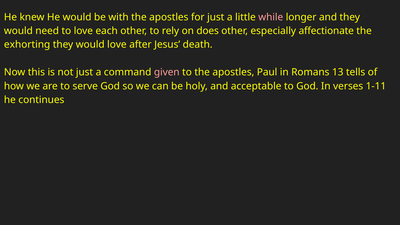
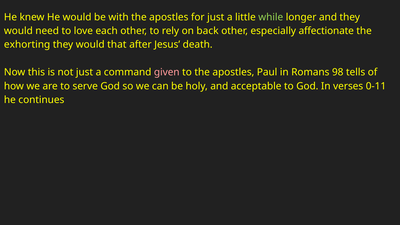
while colour: pink -> light green
does: does -> back
would love: love -> that
13: 13 -> 98
1-11: 1-11 -> 0-11
